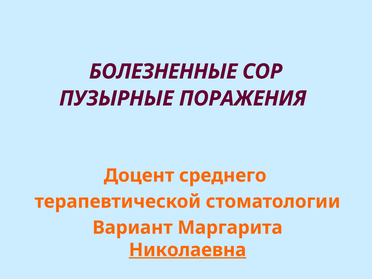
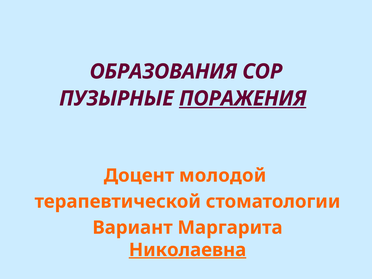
БОЛЕЗНЕННЫЕ: БОЛЕЗНЕННЫЕ -> ОБРАЗОВАНИЯ
ПОРАЖЕНИЯ underline: none -> present
среднего: среднего -> молодой
